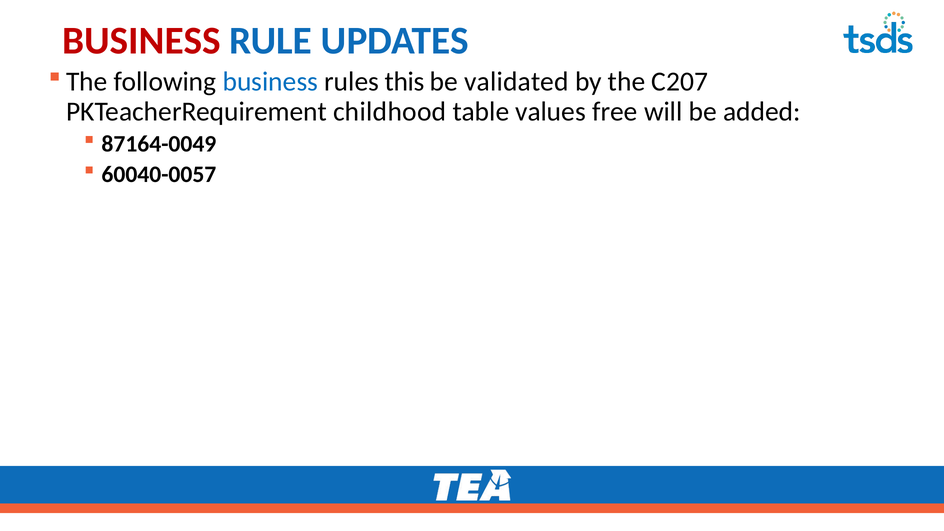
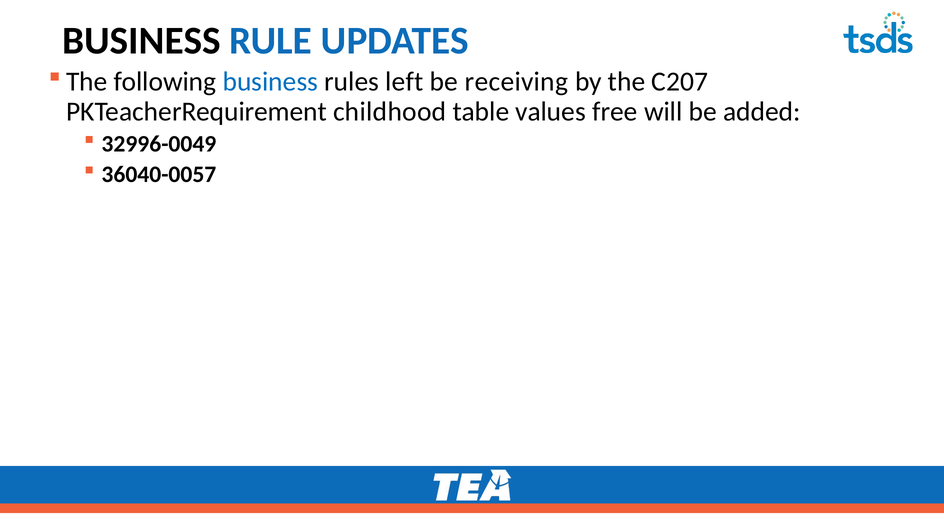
BUSINESS at (141, 41) colour: red -> black
this: this -> left
validated: validated -> receiving
87164-0049: 87164-0049 -> 32996-0049
60040-0057: 60040-0057 -> 36040-0057
